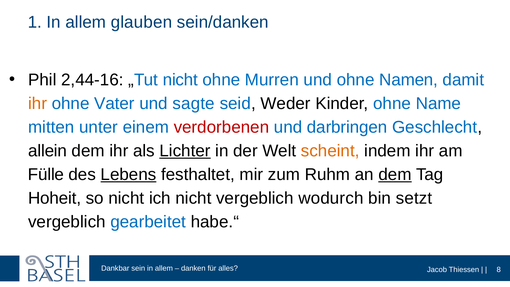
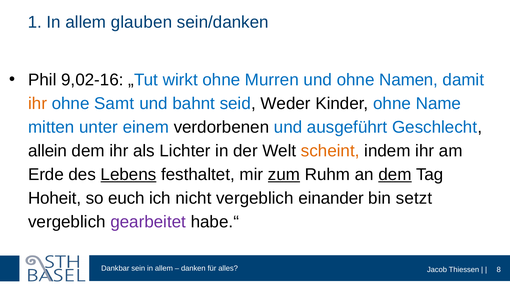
2,44-16: 2,44-16 -> 9,02-16
„Tut nicht: nicht -> wirkt
Vater: Vater -> Samt
sagte: sagte -> bahnt
verdorbenen colour: red -> black
darbringen: darbringen -> ausgeführt
Lichter underline: present -> none
Fülle: Fülle -> Erde
zum underline: none -> present
so nicht: nicht -> euch
wodurch: wodurch -> einander
gearbeitet colour: blue -> purple
